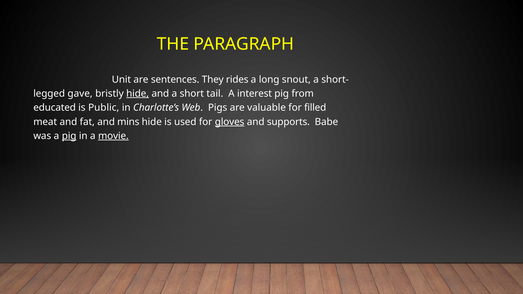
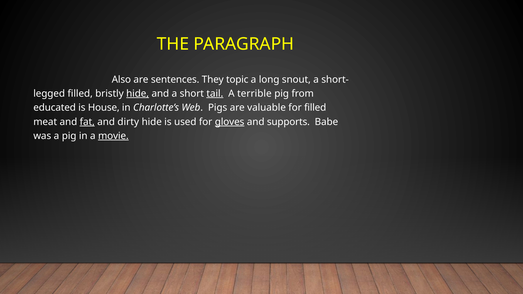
Unit: Unit -> Also
rides: rides -> topic
gave at (80, 94): gave -> filled
tail underline: none -> present
interest: interest -> terrible
Public: Public -> House
fat underline: none -> present
mins: mins -> dirty
pig at (69, 136) underline: present -> none
